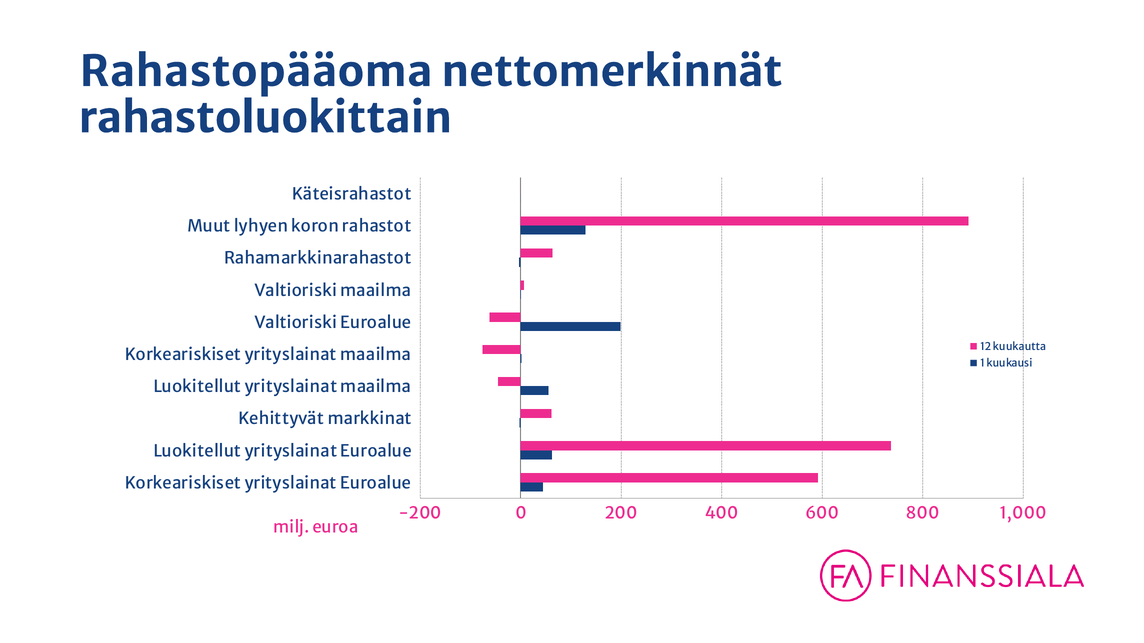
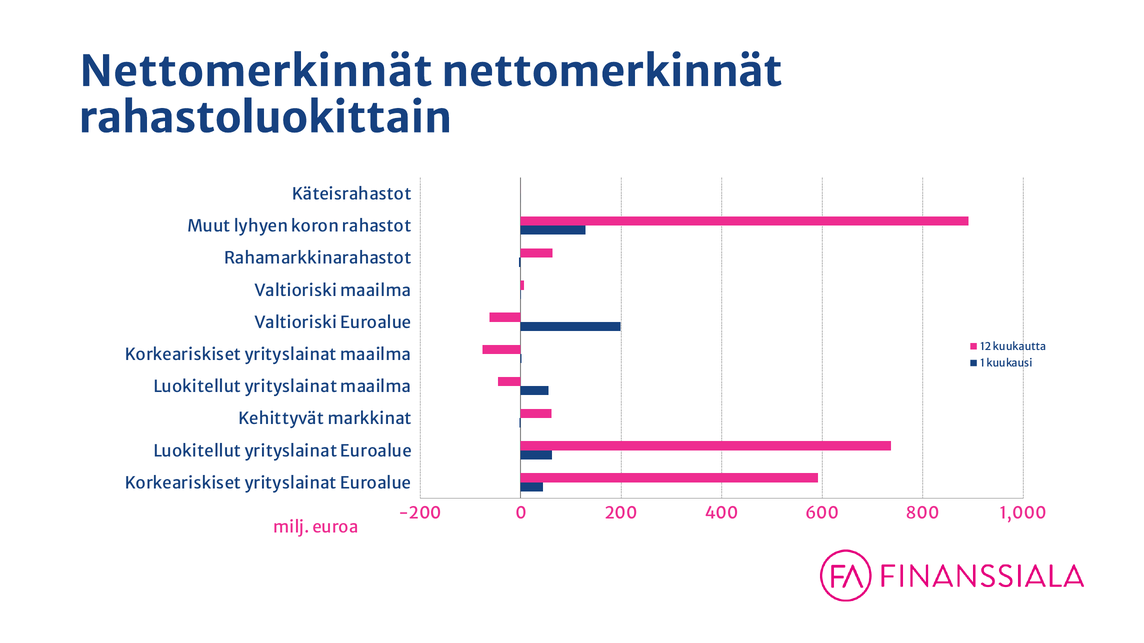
Rahastopääoma at (256, 72): Rahastopääoma -> Nettomerkinnät
